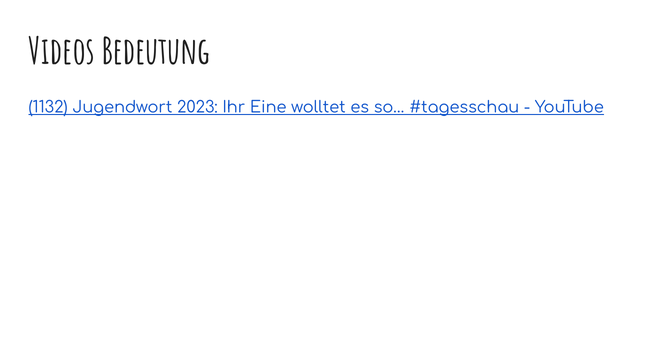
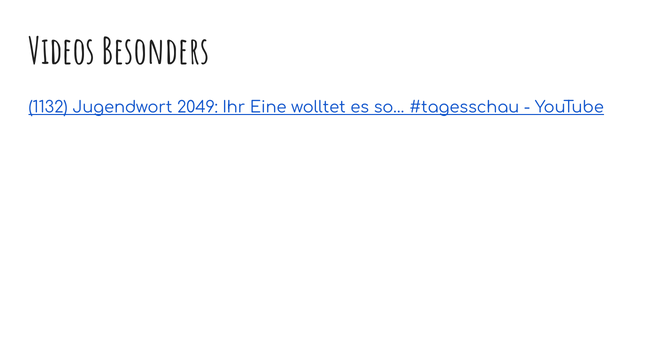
Bedeutung: Bedeutung -> Besonders
2023: 2023 -> 2049
